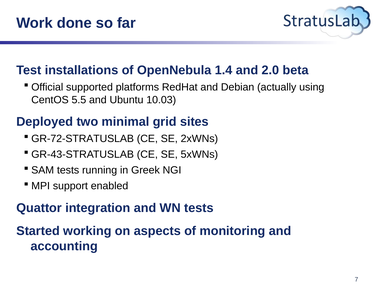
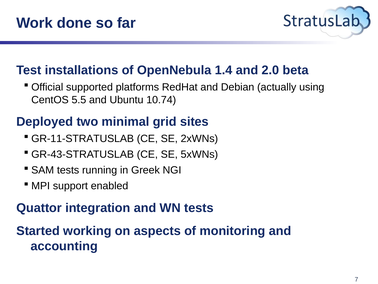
10.03: 10.03 -> 10.74
GR-72-STRATUSLAB: GR-72-STRATUSLAB -> GR-11-STRATUSLAB
